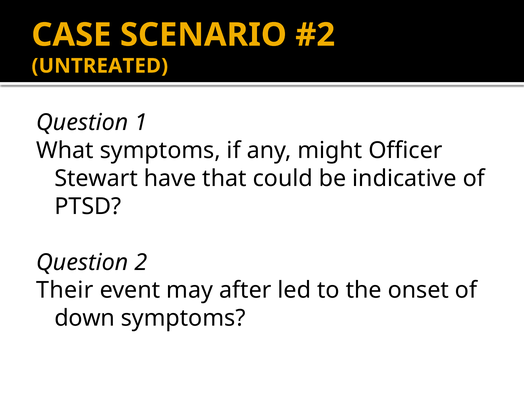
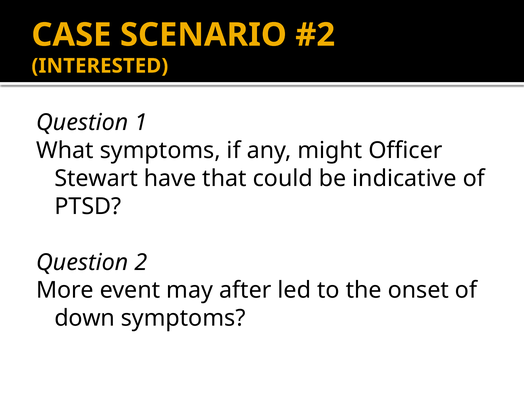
UNTREATED: UNTREATED -> INTERESTED
Their: Their -> More
